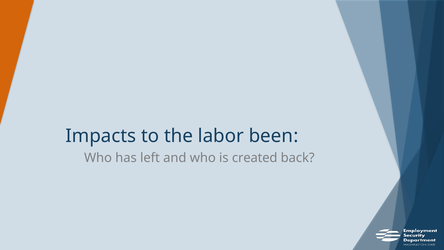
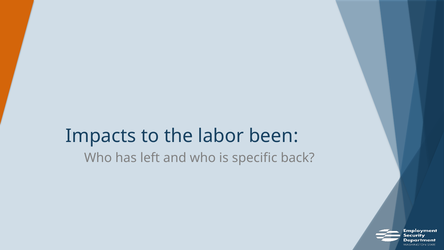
created: created -> specific
